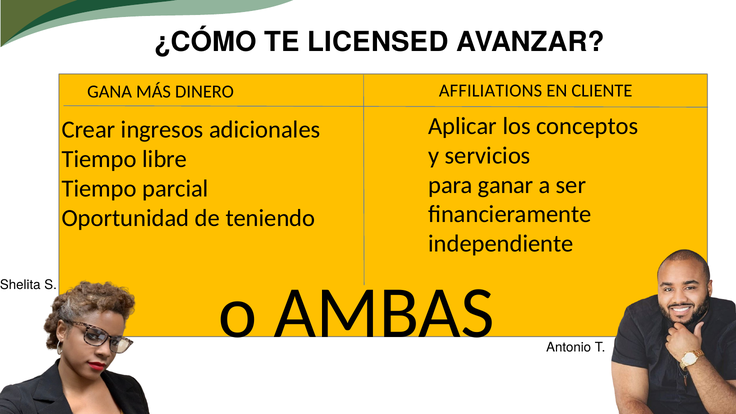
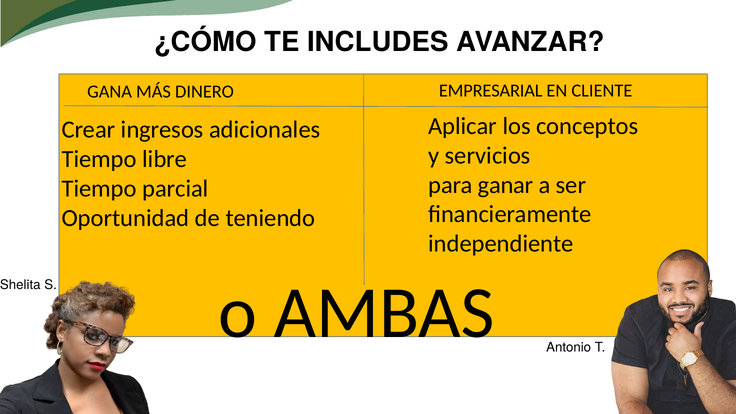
LICENSED: LICENSED -> INCLUDES
AFFILIATIONS: AFFILIATIONS -> EMPRESARIAL
